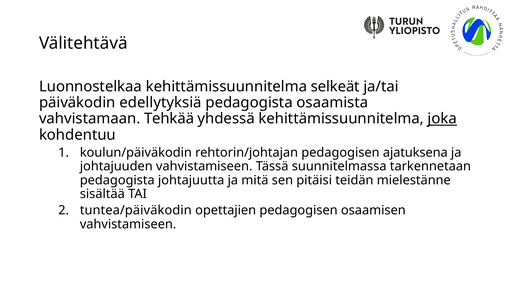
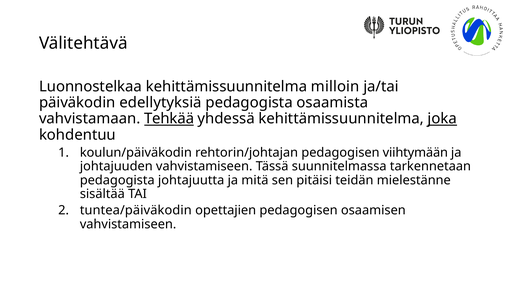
selkeät: selkeät -> milloin
Tehkää underline: none -> present
ajatuksena: ajatuksena -> viihtymään
